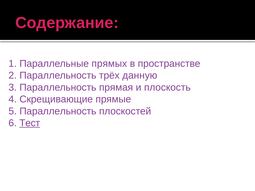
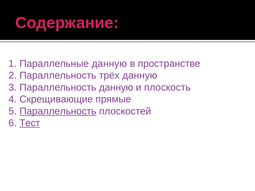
Параллельные прямых: прямых -> данную
Параллельность прямая: прямая -> данную
Параллельность at (58, 111) underline: none -> present
